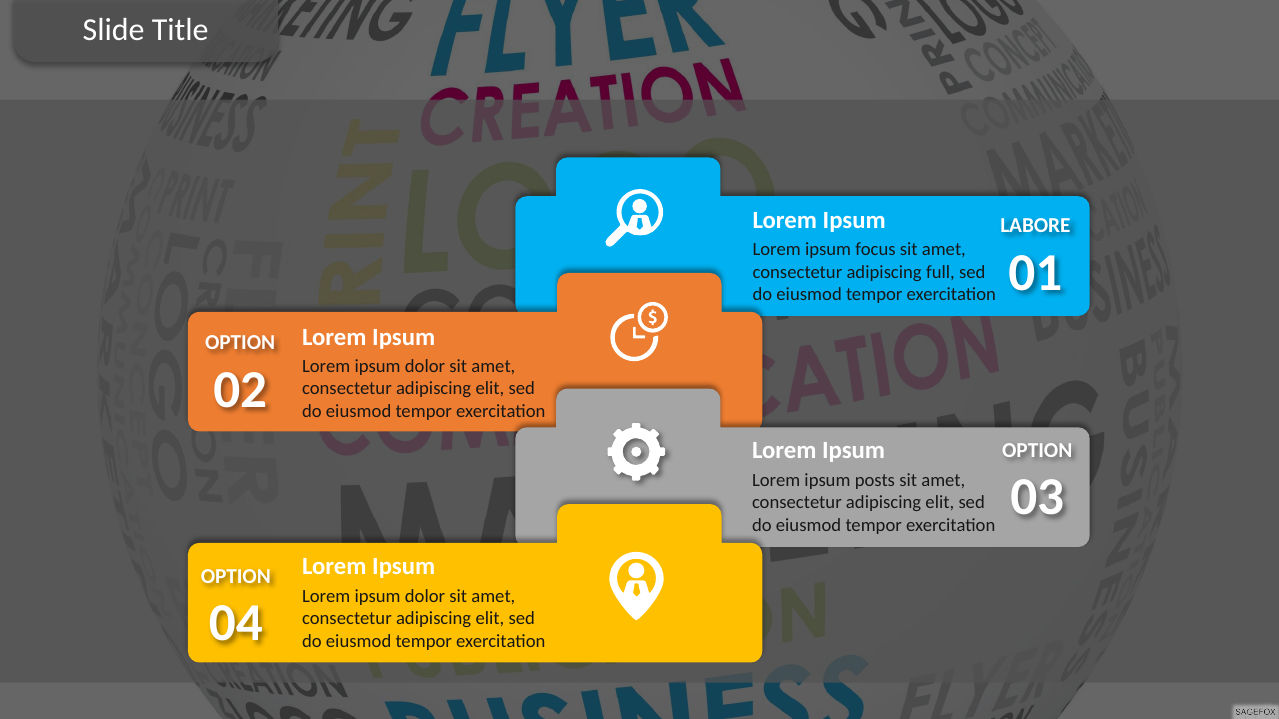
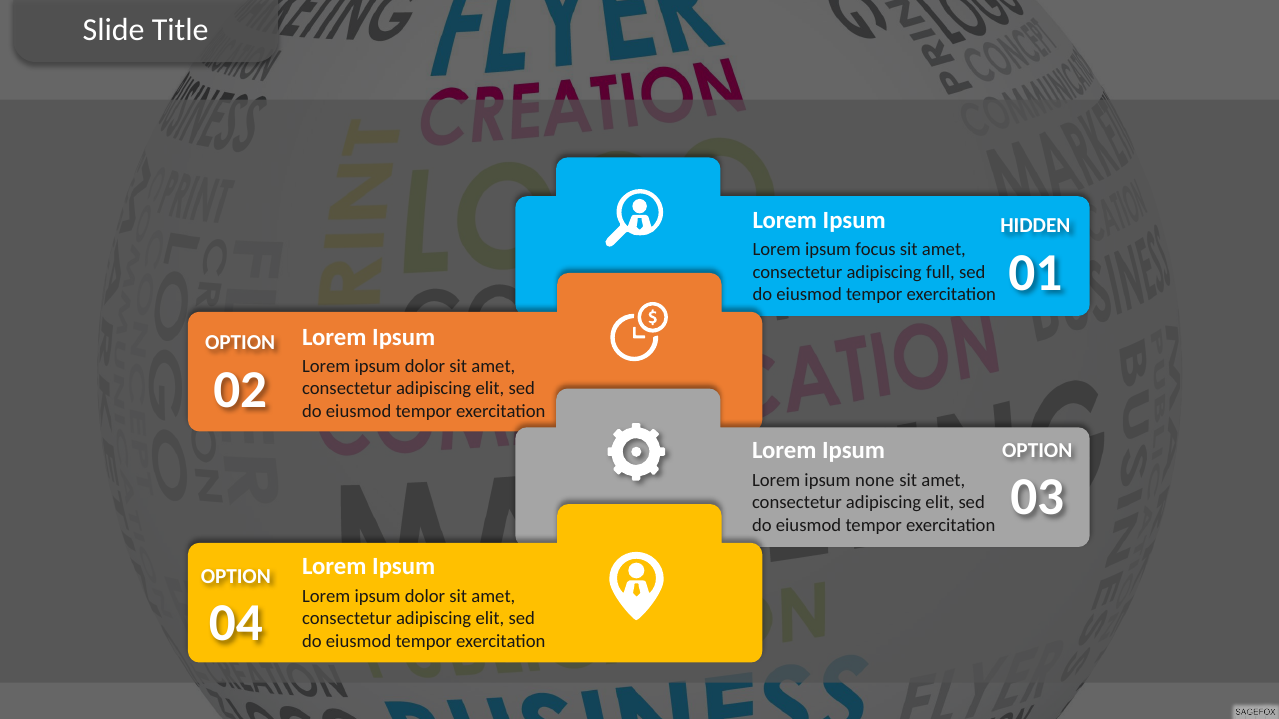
LABORE: LABORE -> HIDDEN
posts: posts -> none
